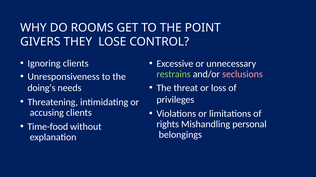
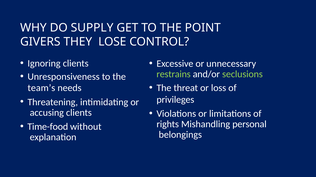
ROOMS: ROOMS -> SUPPLY
seclusions colour: pink -> light green
doing’s: doing’s -> team’s
